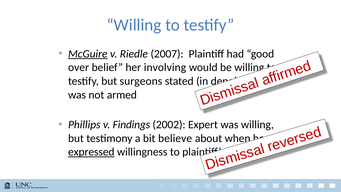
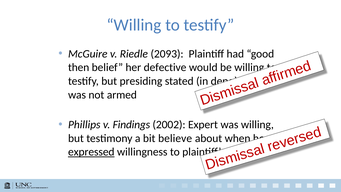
McGuire underline: present -> none
2007: 2007 -> 2093
over: over -> then
involving: involving -> defective
surgeons: surgeons -> presiding
